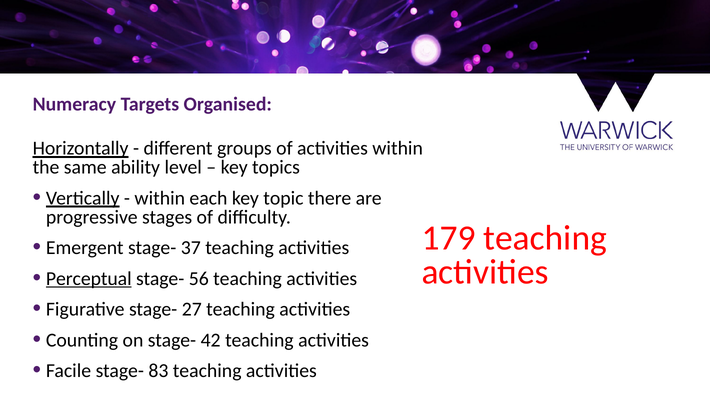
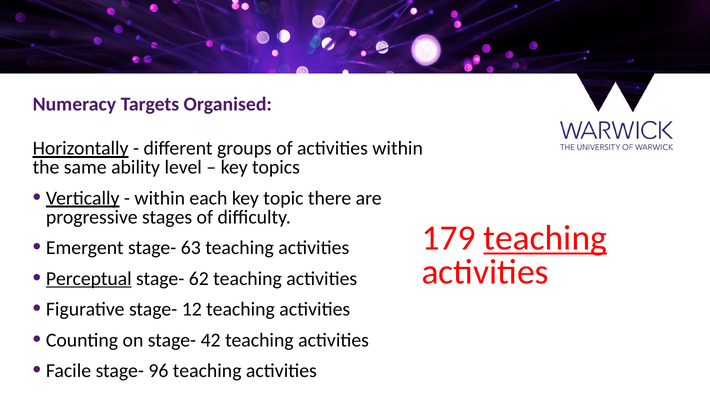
teaching at (545, 238) underline: none -> present
37: 37 -> 63
56: 56 -> 62
27: 27 -> 12
83: 83 -> 96
